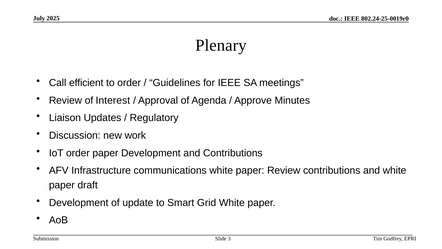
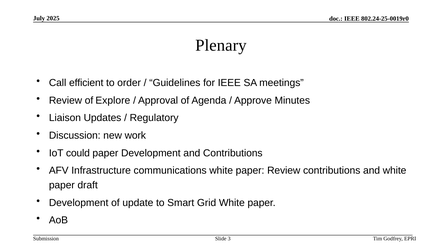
Interest: Interest -> Explore
IoT order: order -> could
